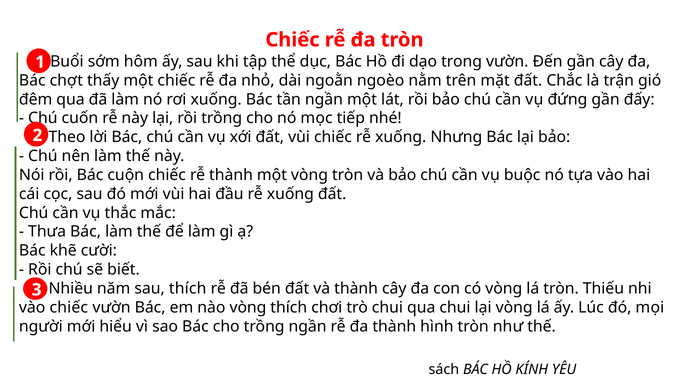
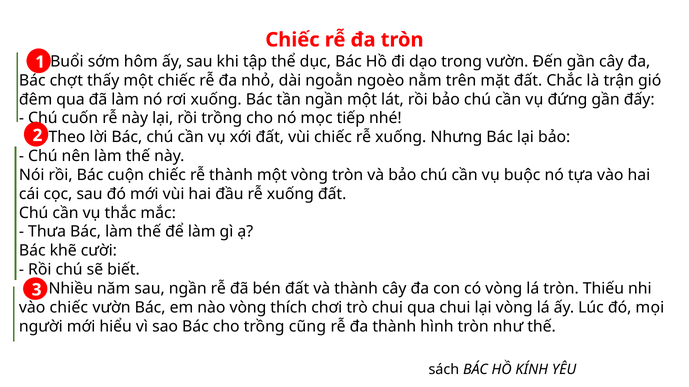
sau thích: thích -> ngần
trồng ngần: ngần -> cũng
